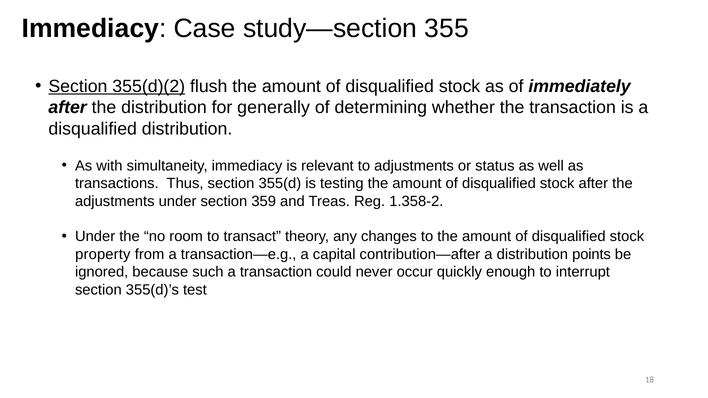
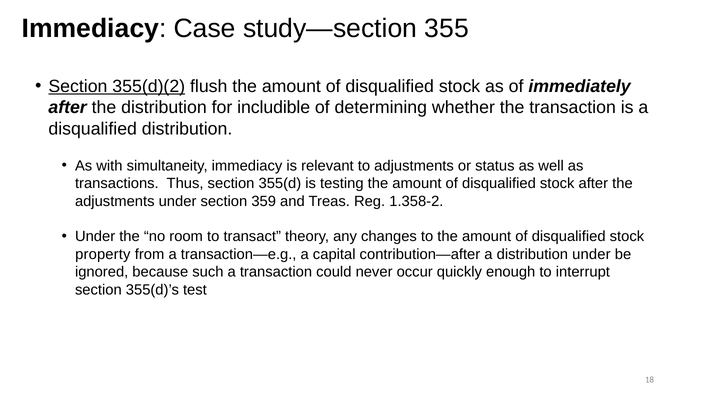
generally: generally -> includible
distribution points: points -> under
